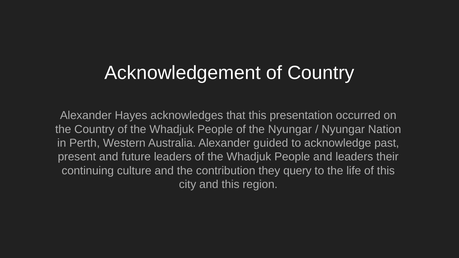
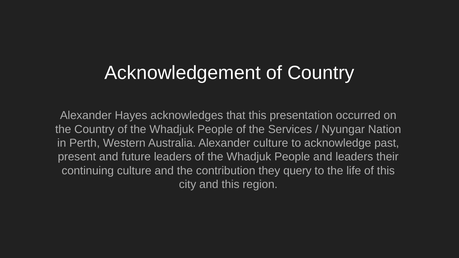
the Nyungar: Nyungar -> Services
Alexander guided: guided -> culture
